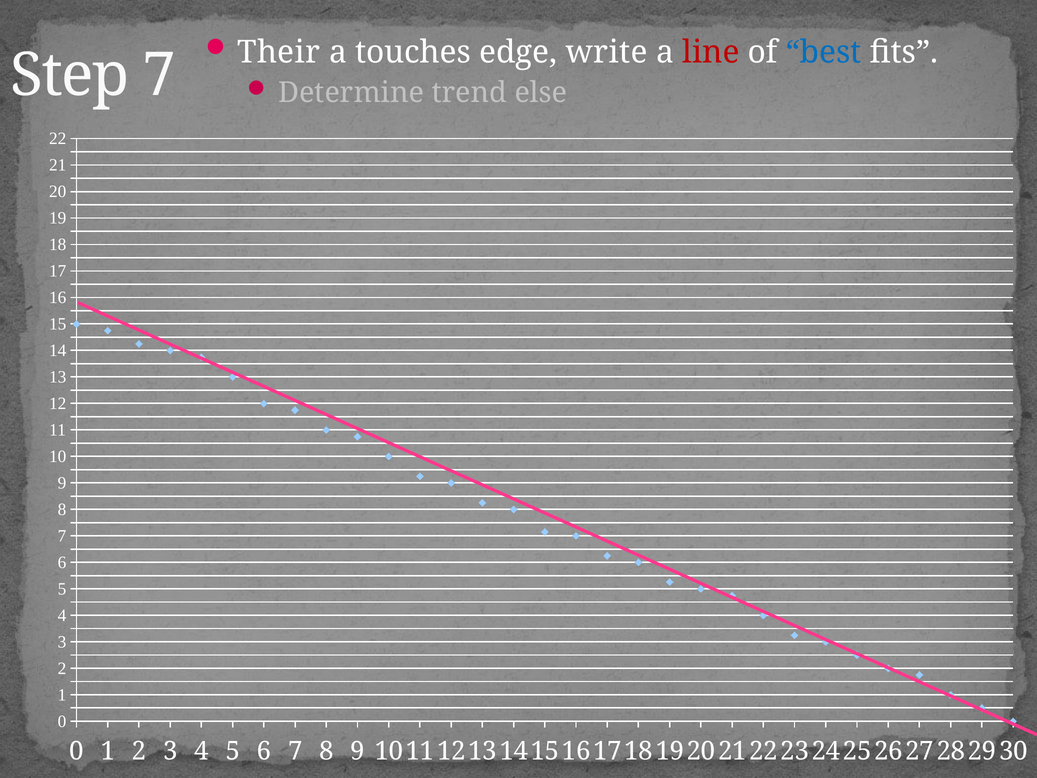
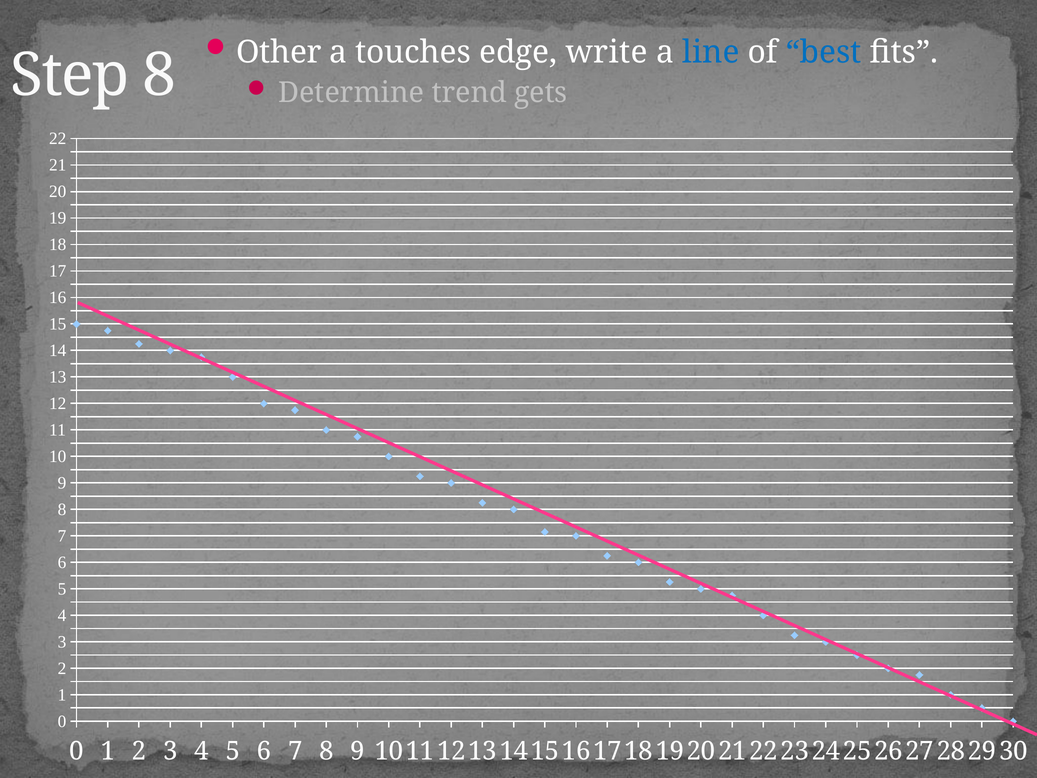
Their: Their -> Other
line colour: red -> blue
Step 7: 7 -> 8
else: else -> gets
